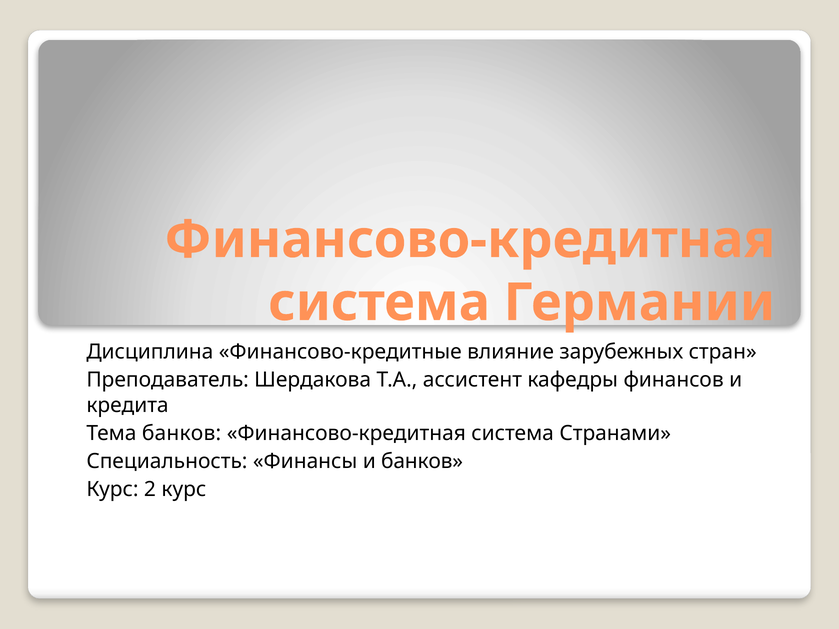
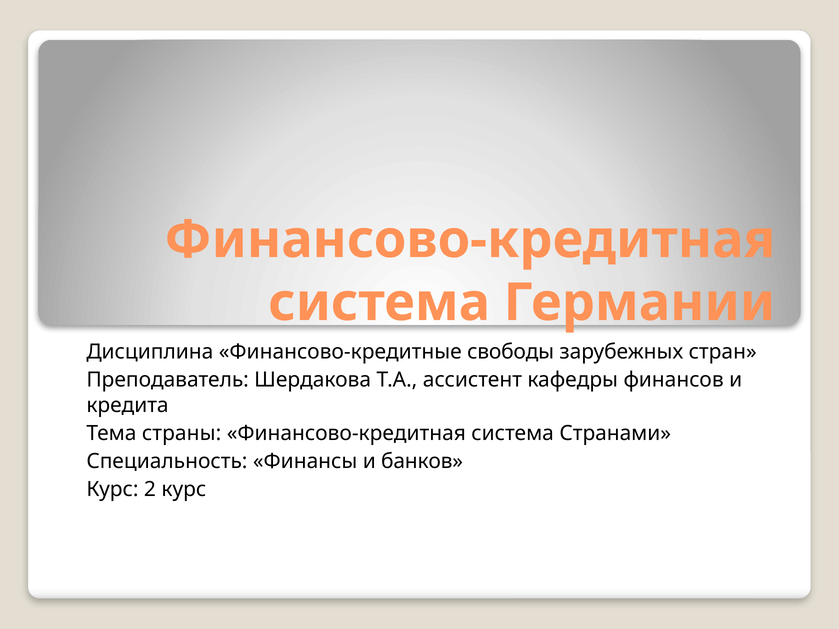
влияние: влияние -> свободы
Тема банков: банков -> страны
